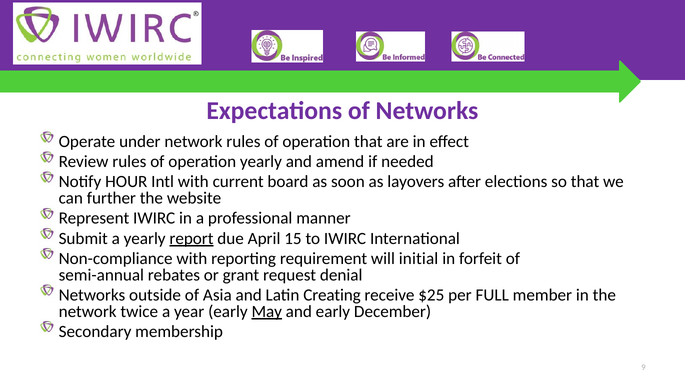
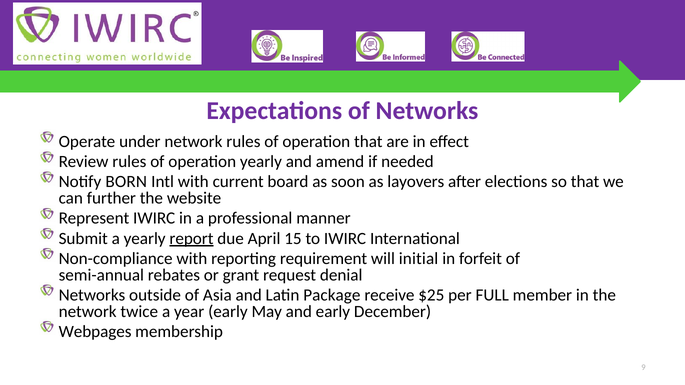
HOUR: HOUR -> BORN
Creating: Creating -> Package
May underline: present -> none
Secondary: Secondary -> Webpages
